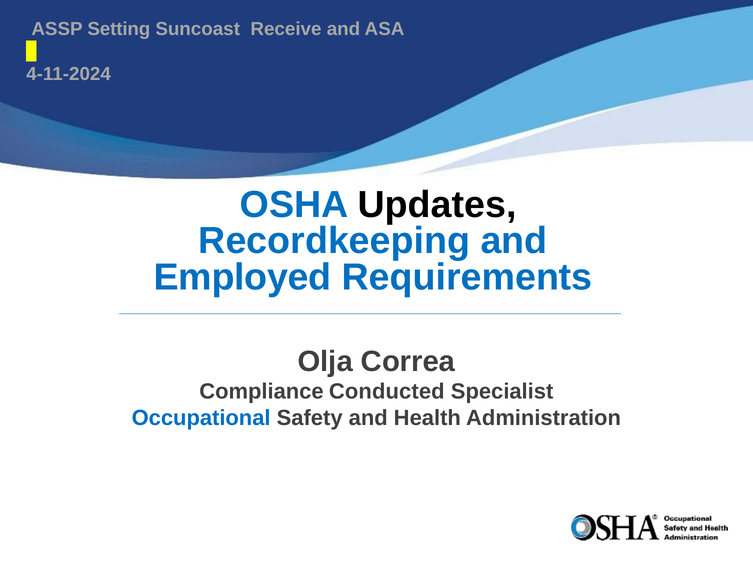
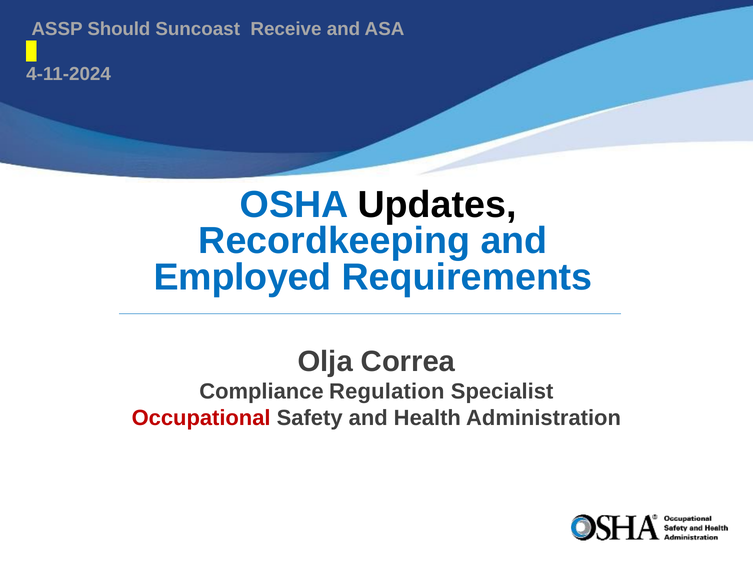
Setting: Setting -> Should
Conducted: Conducted -> Regulation
Occupational colour: blue -> red
